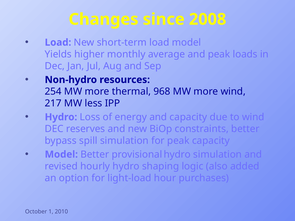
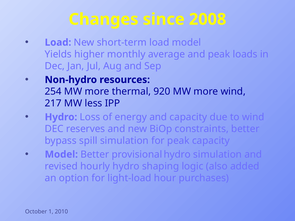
968: 968 -> 920
